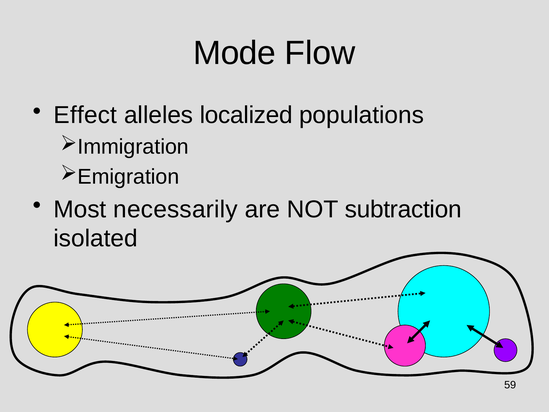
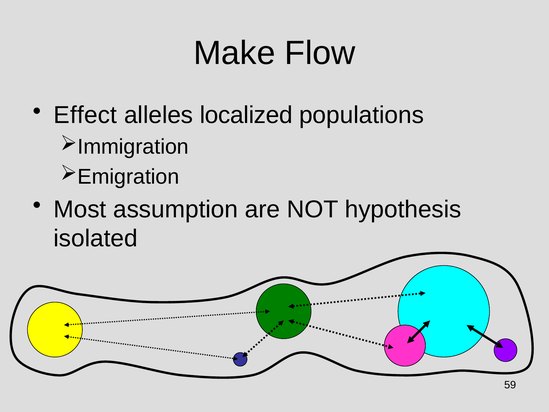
Mode: Mode -> Make
necessarily: necessarily -> assumption
subtraction: subtraction -> hypothesis
